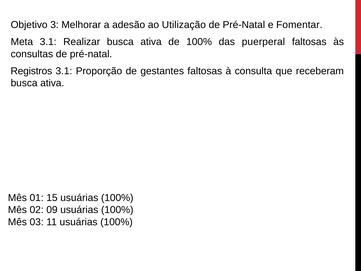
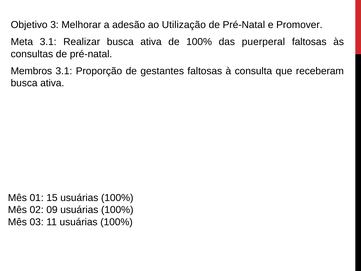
Fomentar: Fomentar -> Promover
Registros: Registros -> Membros
